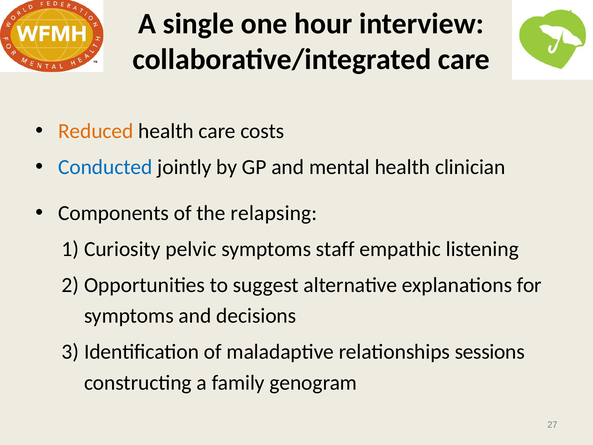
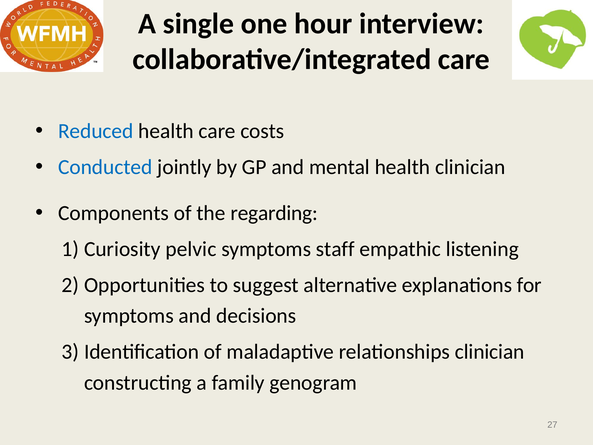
Reduced colour: orange -> blue
relapsing: relapsing -> regarding
relationships sessions: sessions -> clinician
